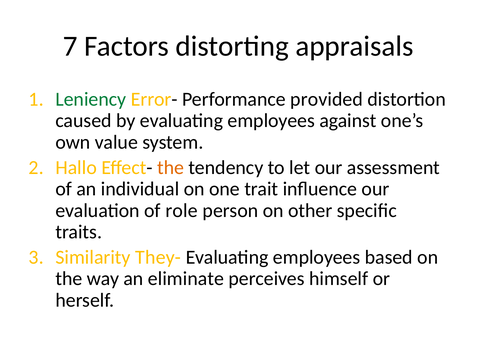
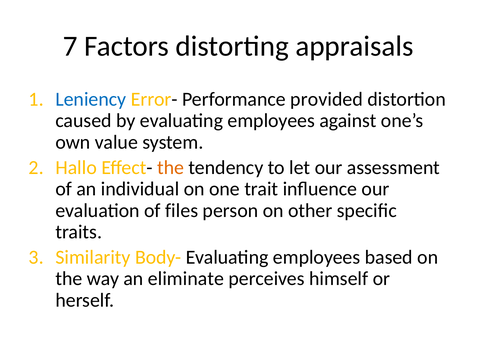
Leniency colour: green -> blue
role: role -> files
They-: They- -> Body-
